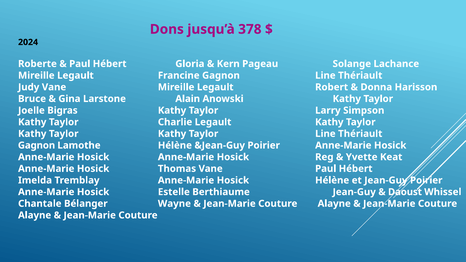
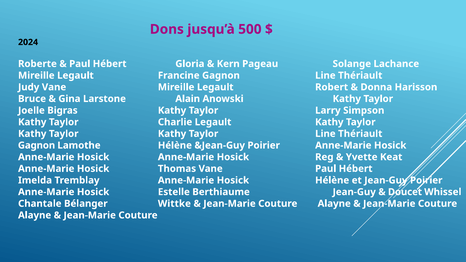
378: 378 -> 500
Daoust: Daoust -> Doucet
Wayne: Wayne -> Wittke
